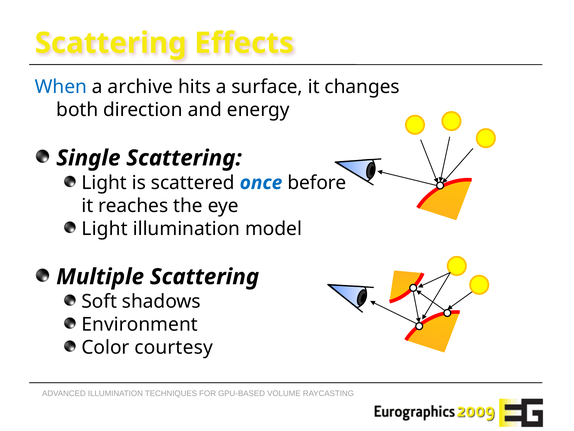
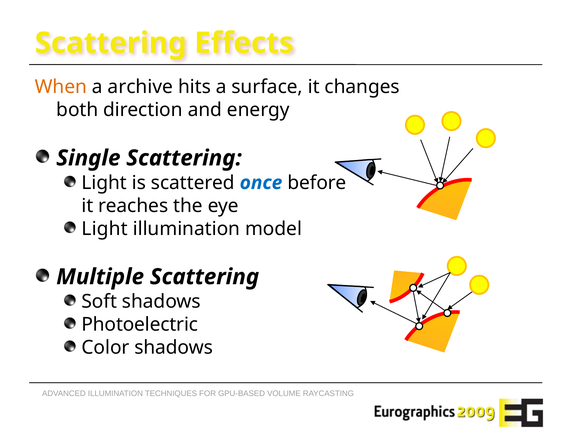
When colour: blue -> orange
Environment: Environment -> Photoelectric
Color courtesy: courtesy -> shadows
